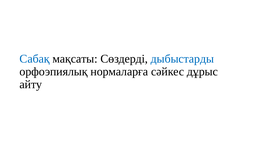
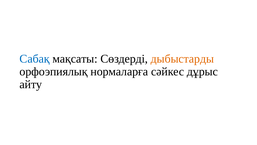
дыбыстарды colour: blue -> orange
